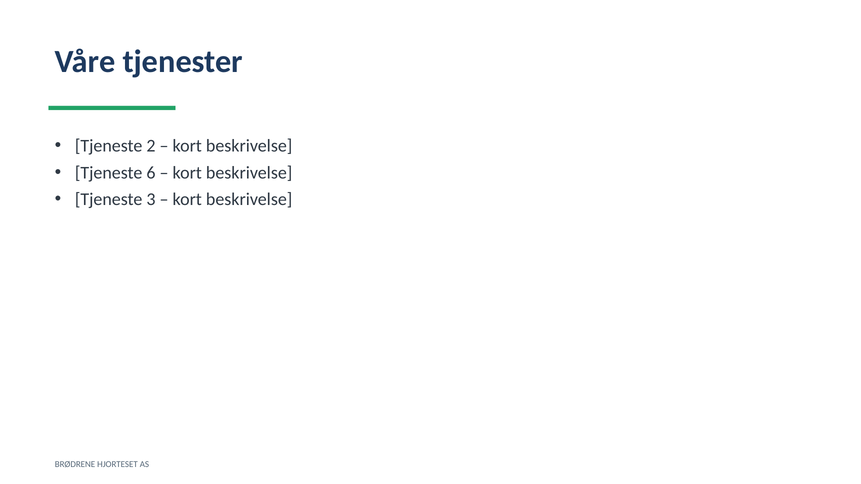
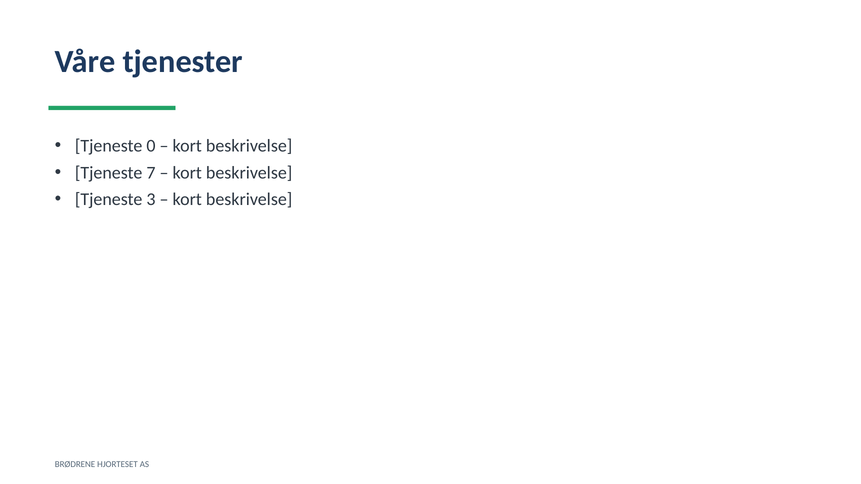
2: 2 -> 0
6: 6 -> 7
